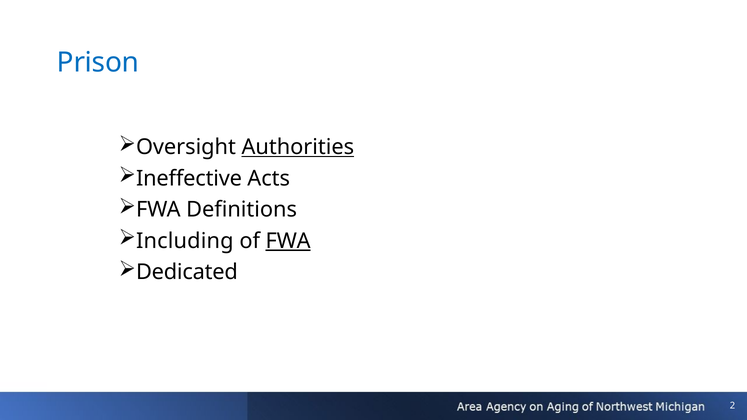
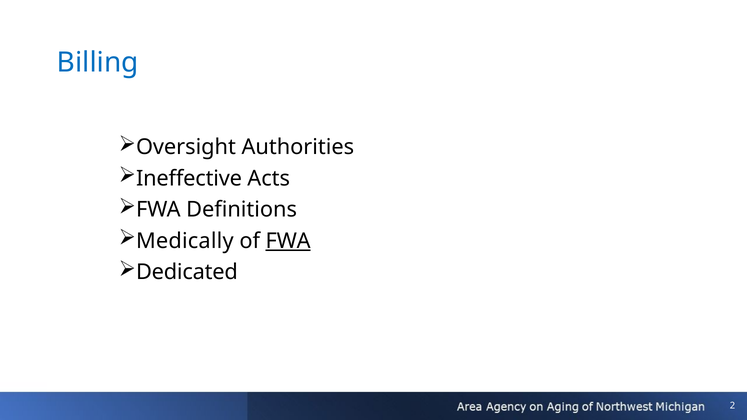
Prison: Prison -> Billing
Authorities underline: present -> none
Including: Including -> Medically
